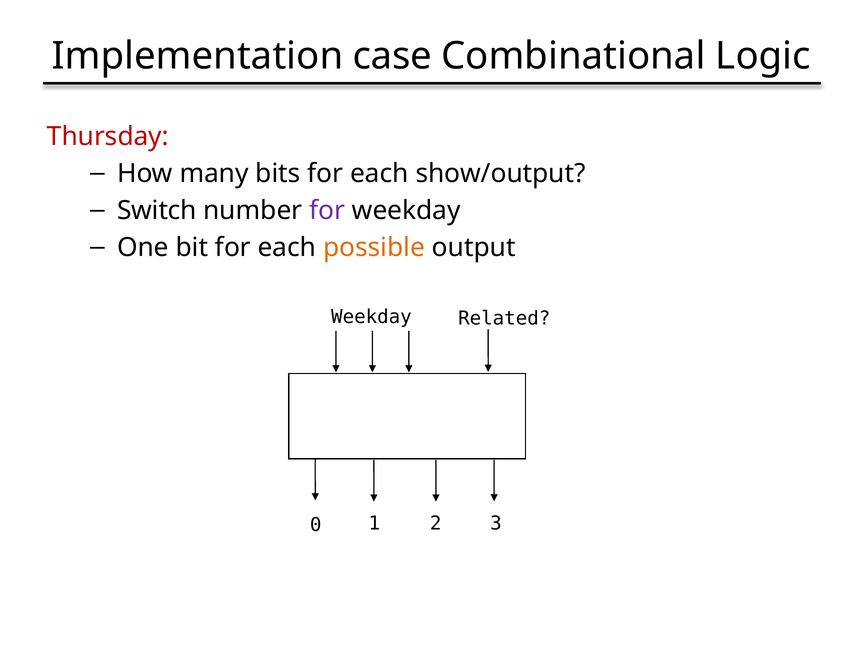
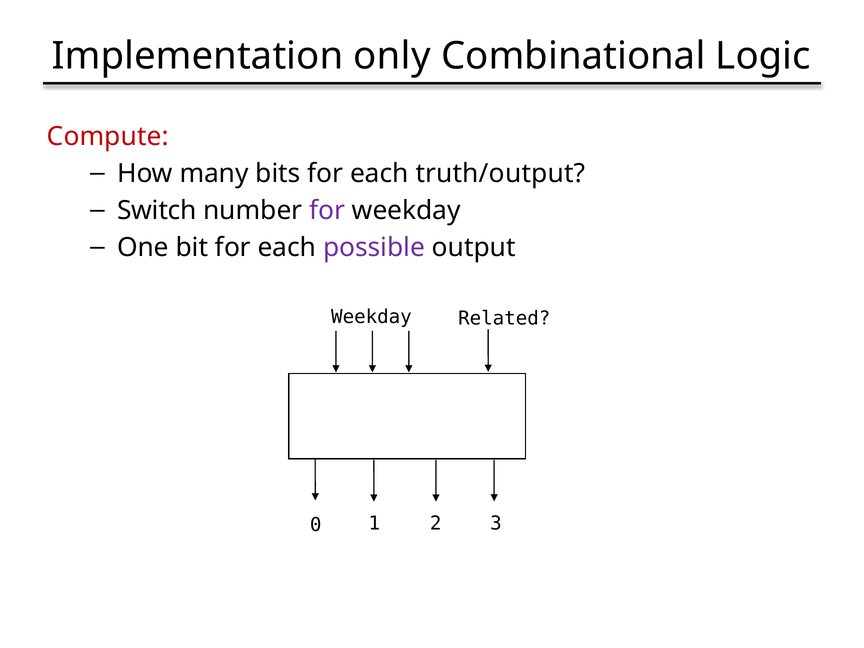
case: case -> only
Thursday: Thursday -> Compute
show/output: show/output -> truth/output
possible colour: orange -> purple
